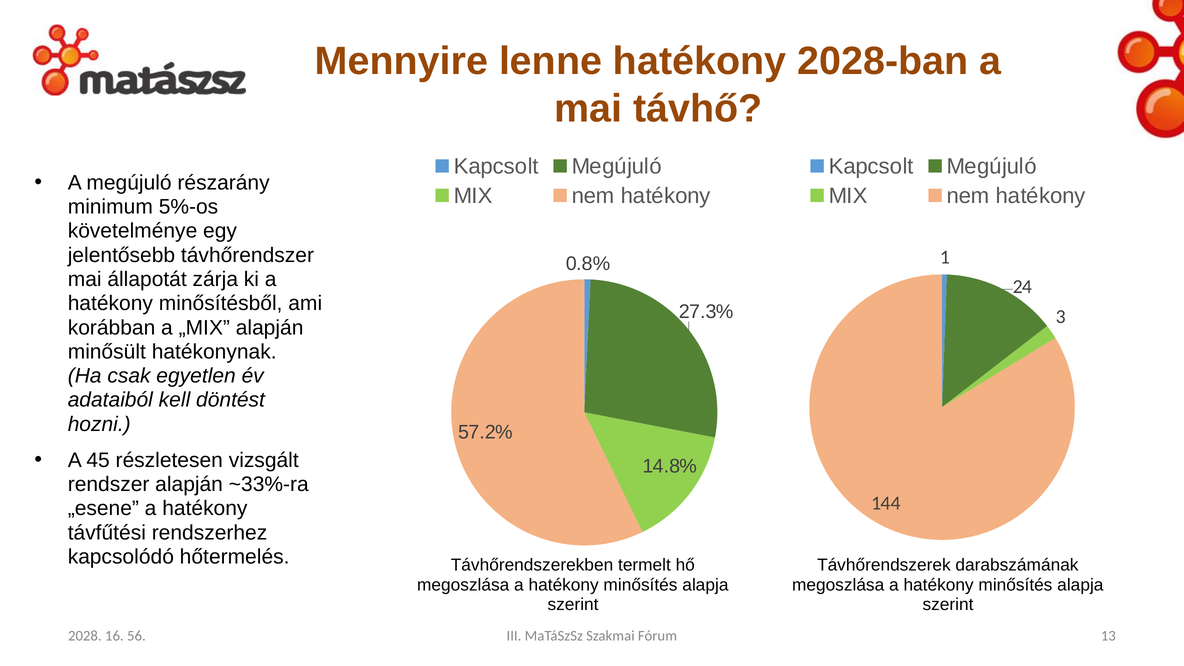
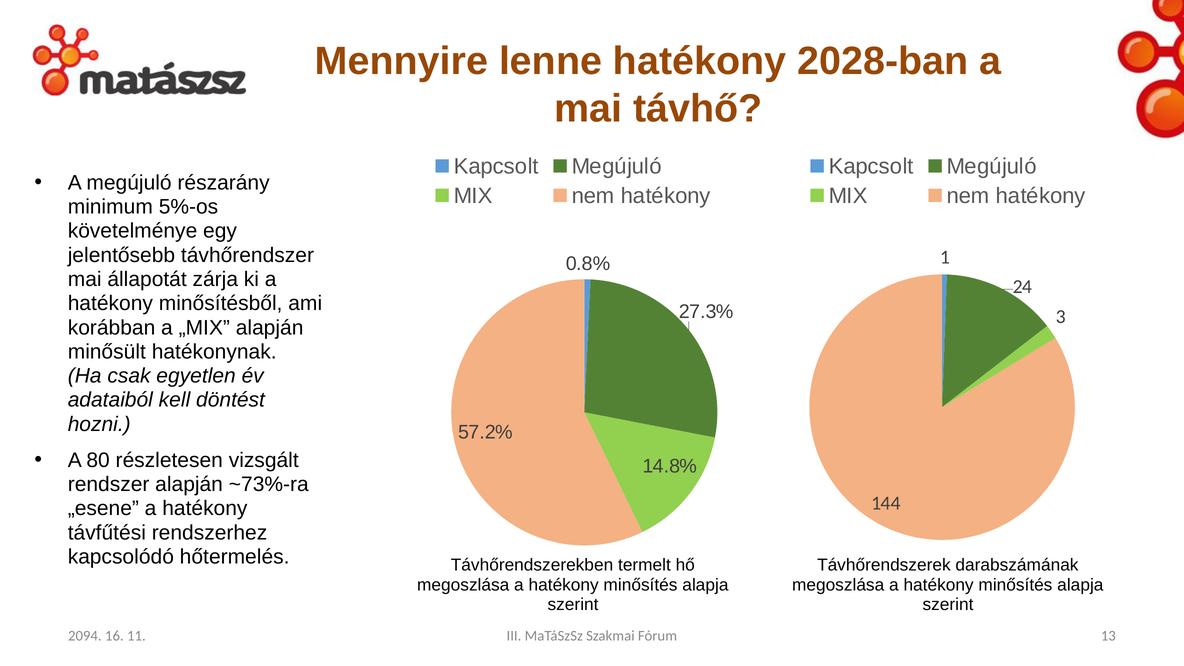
45: 45 -> 80
~33%-ra: ~33%-ra -> ~73%-ra
2028: 2028 -> 2094
56: 56 -> 11
